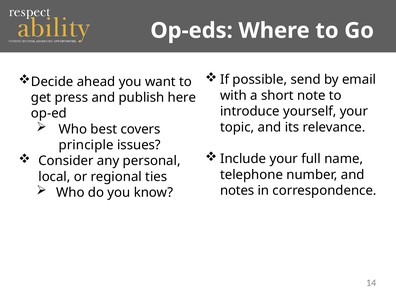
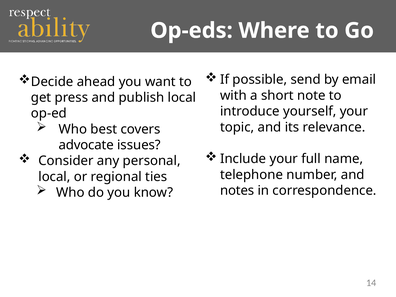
publish here: here -> local
principle: principle -> advocate
